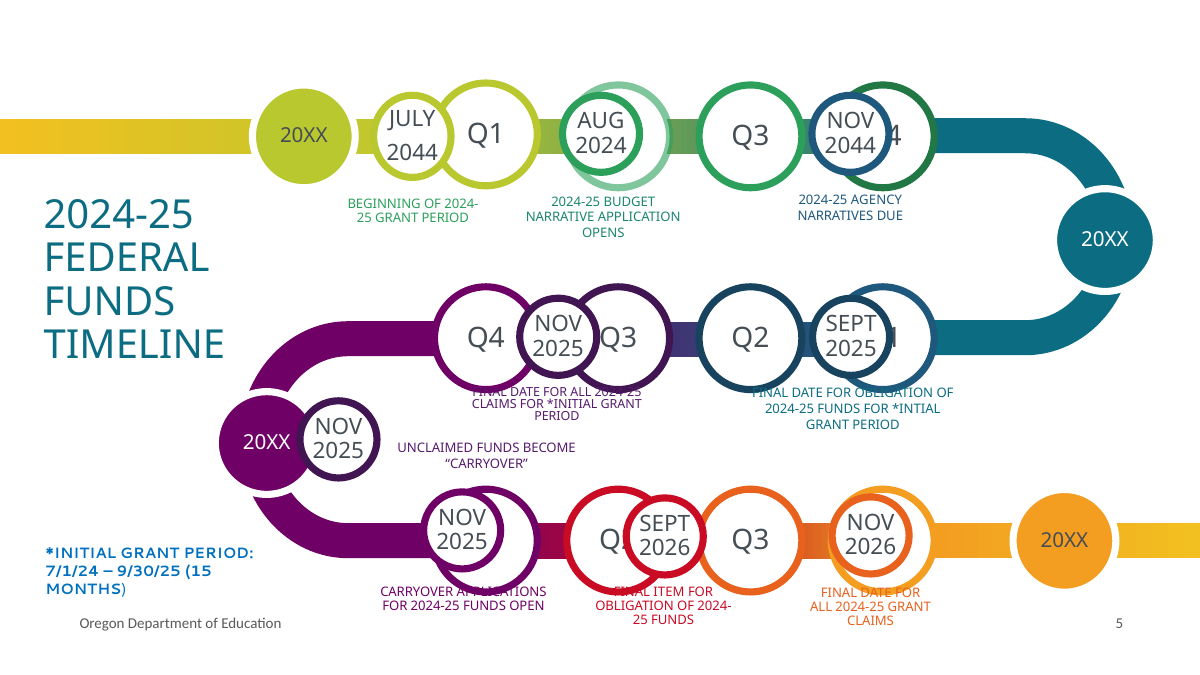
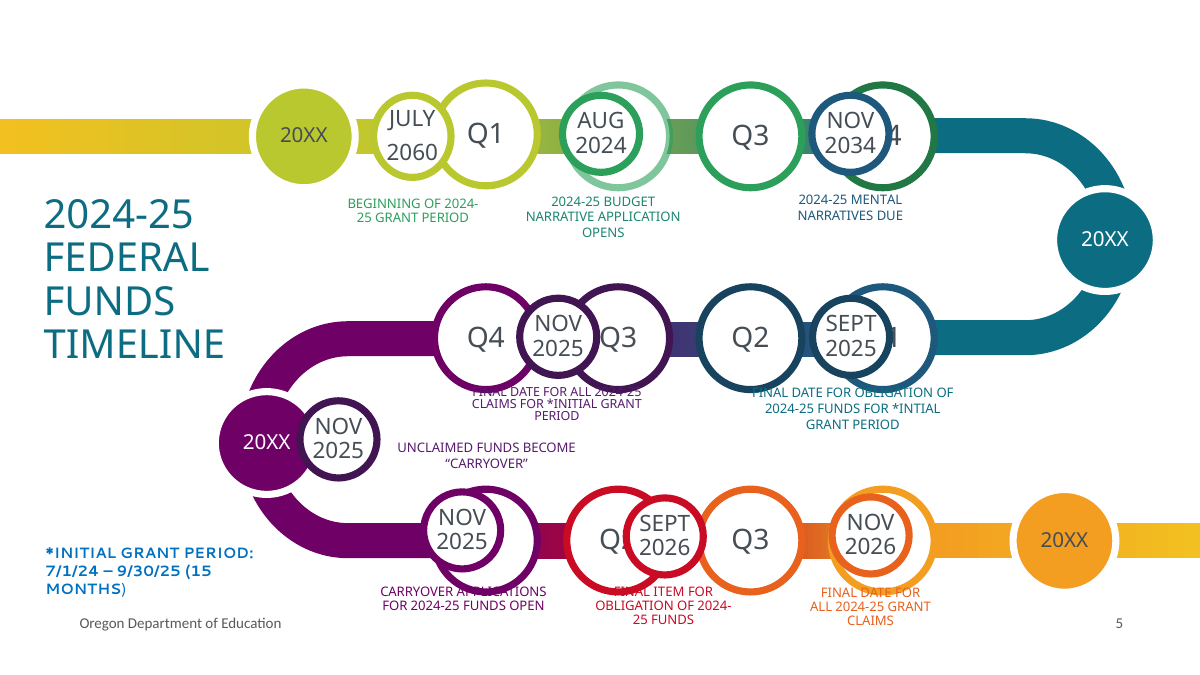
2044 at (850, 146): 2044 -> 2034
2044 at (412, 153): 2044 -> 2060
AGENCY: AGENCY -> MENTAL
